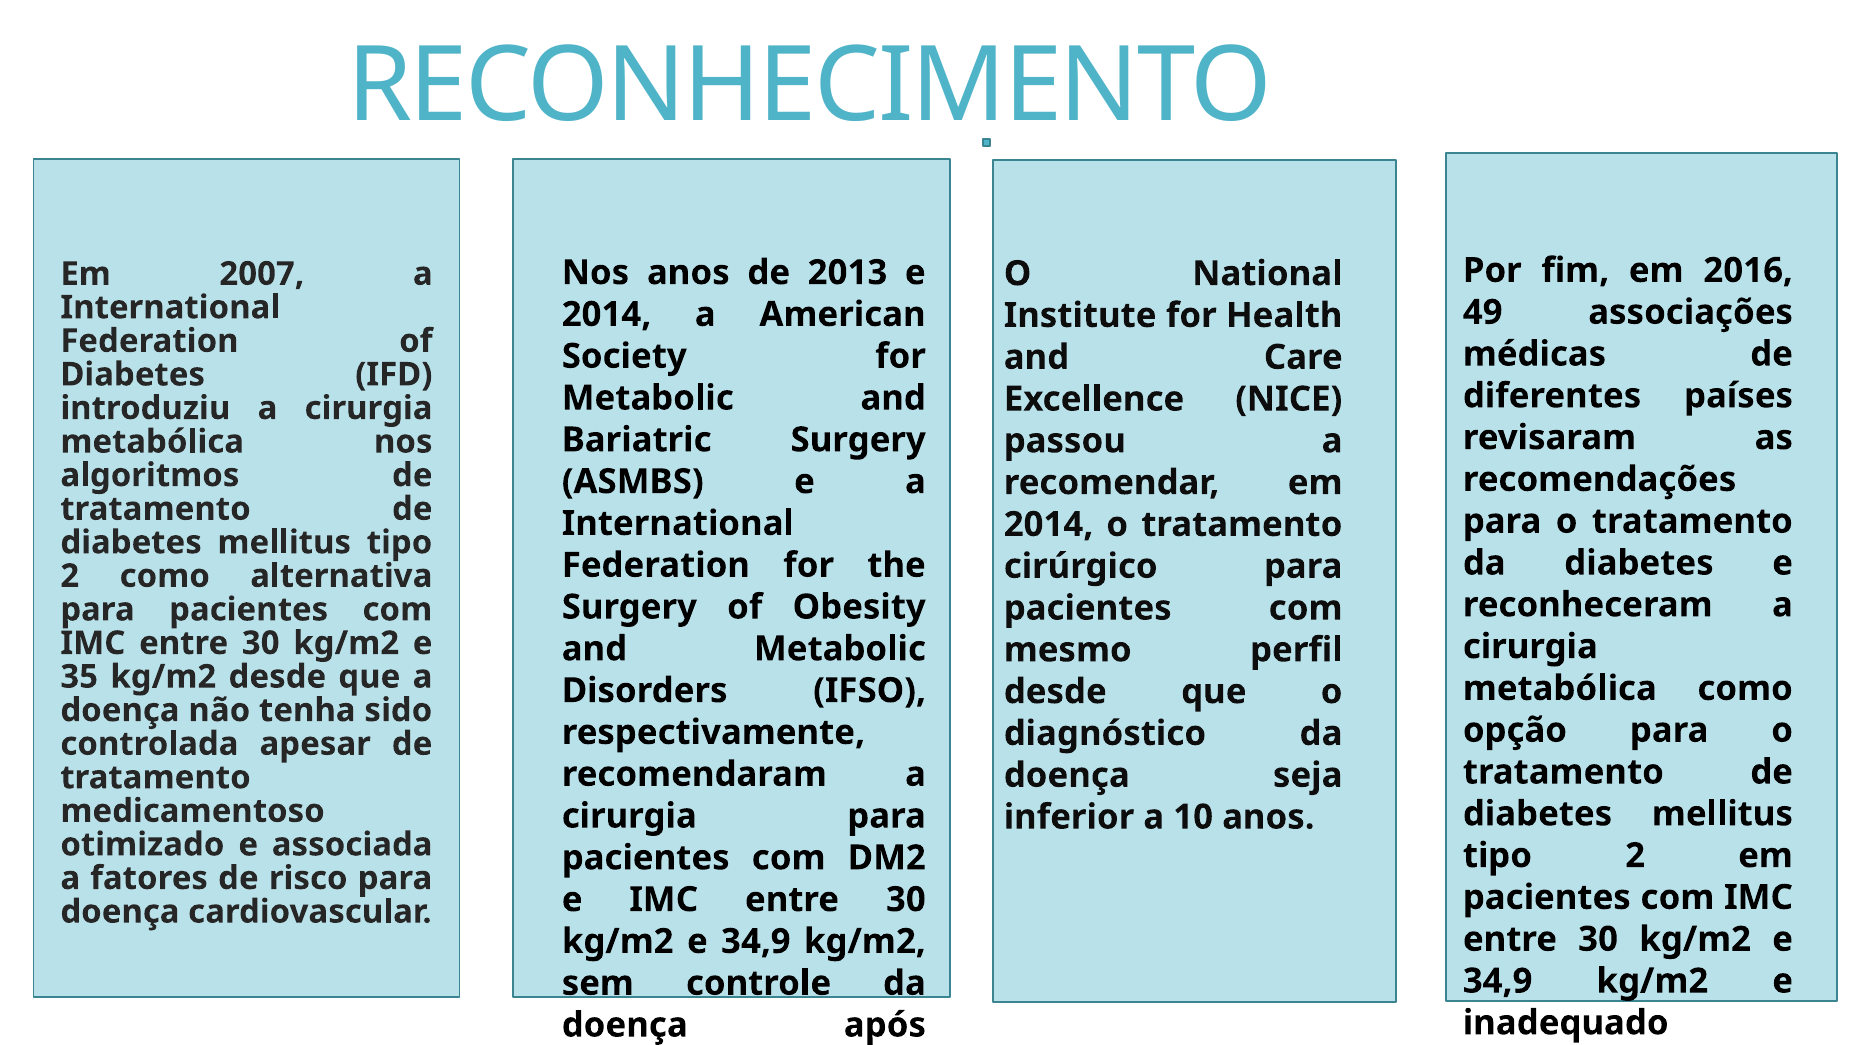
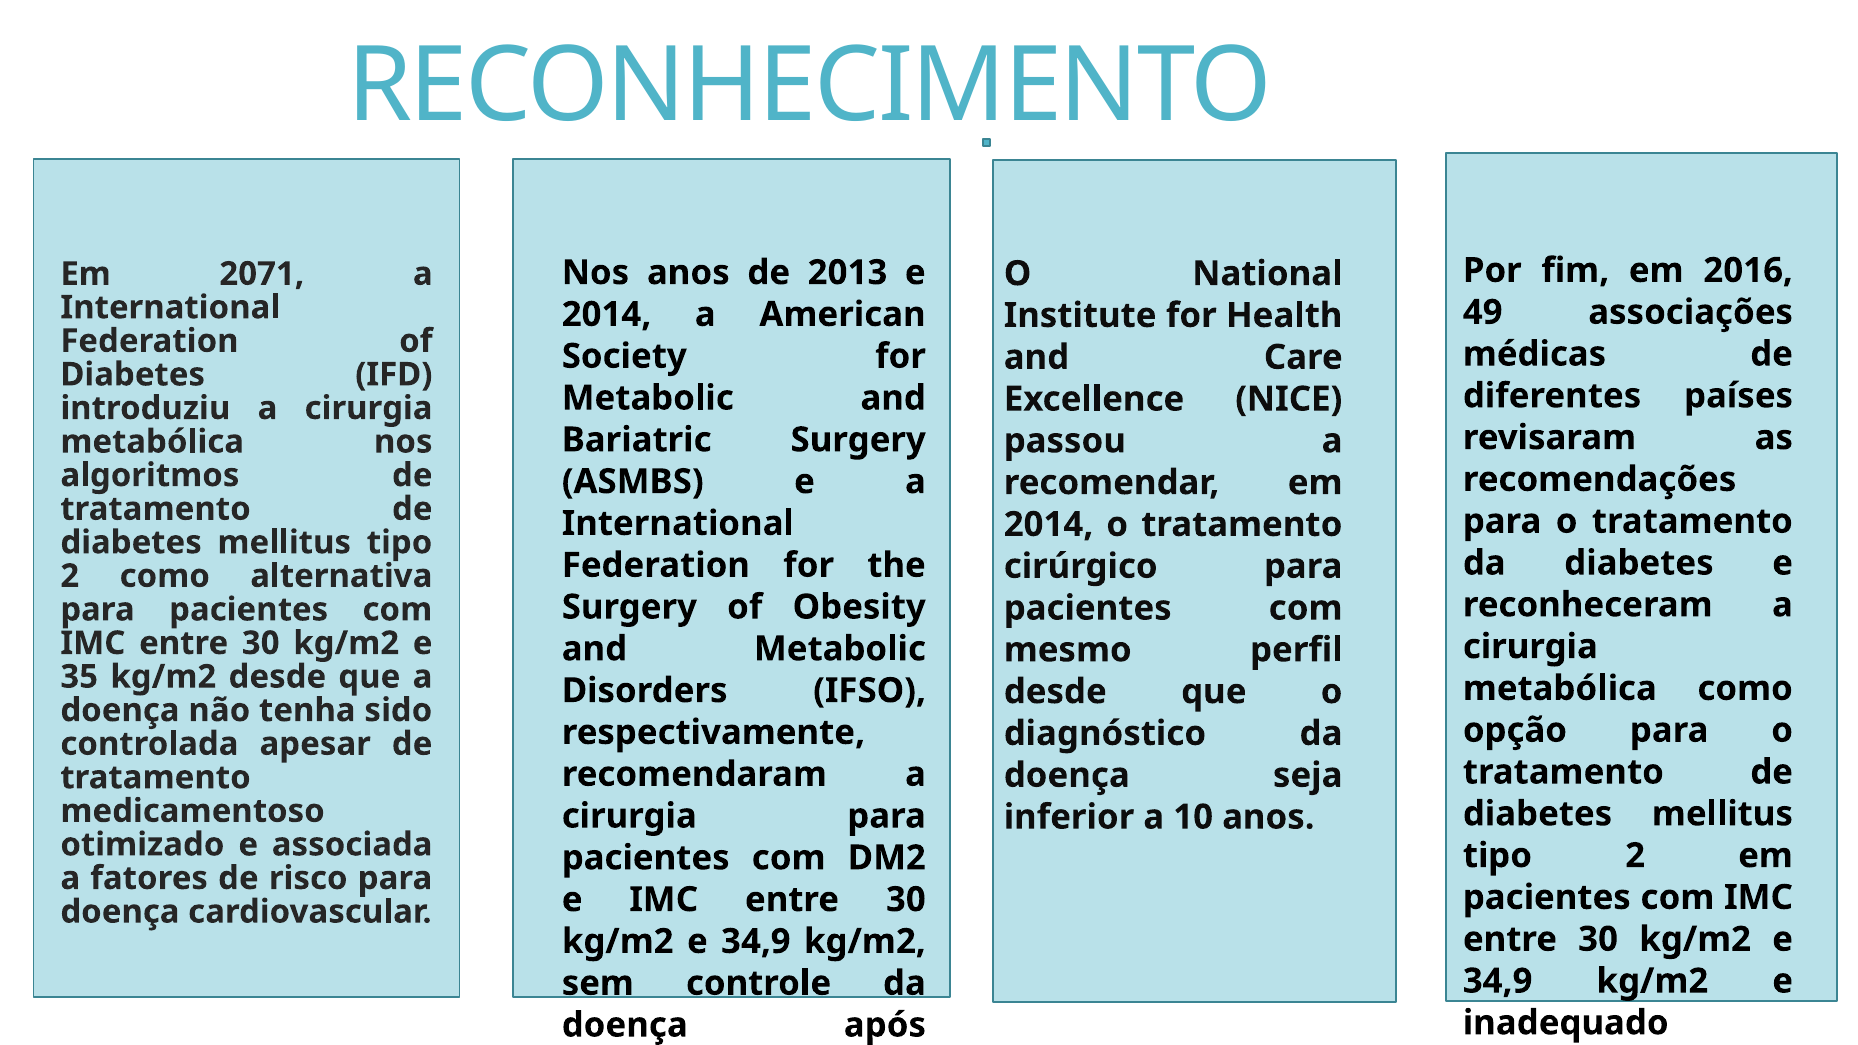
2007: 2007 -> 2071
